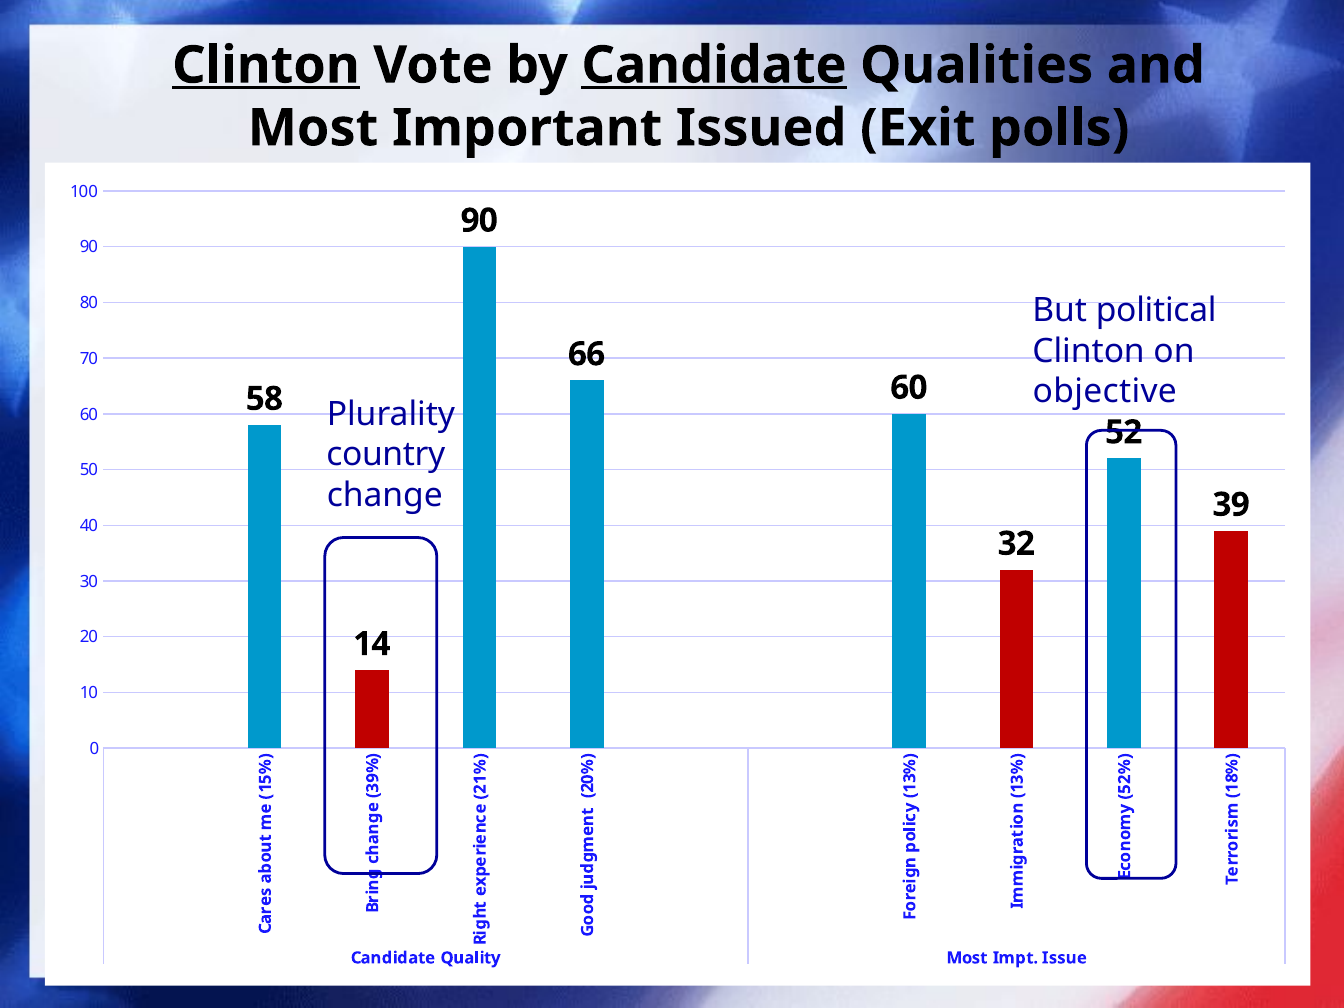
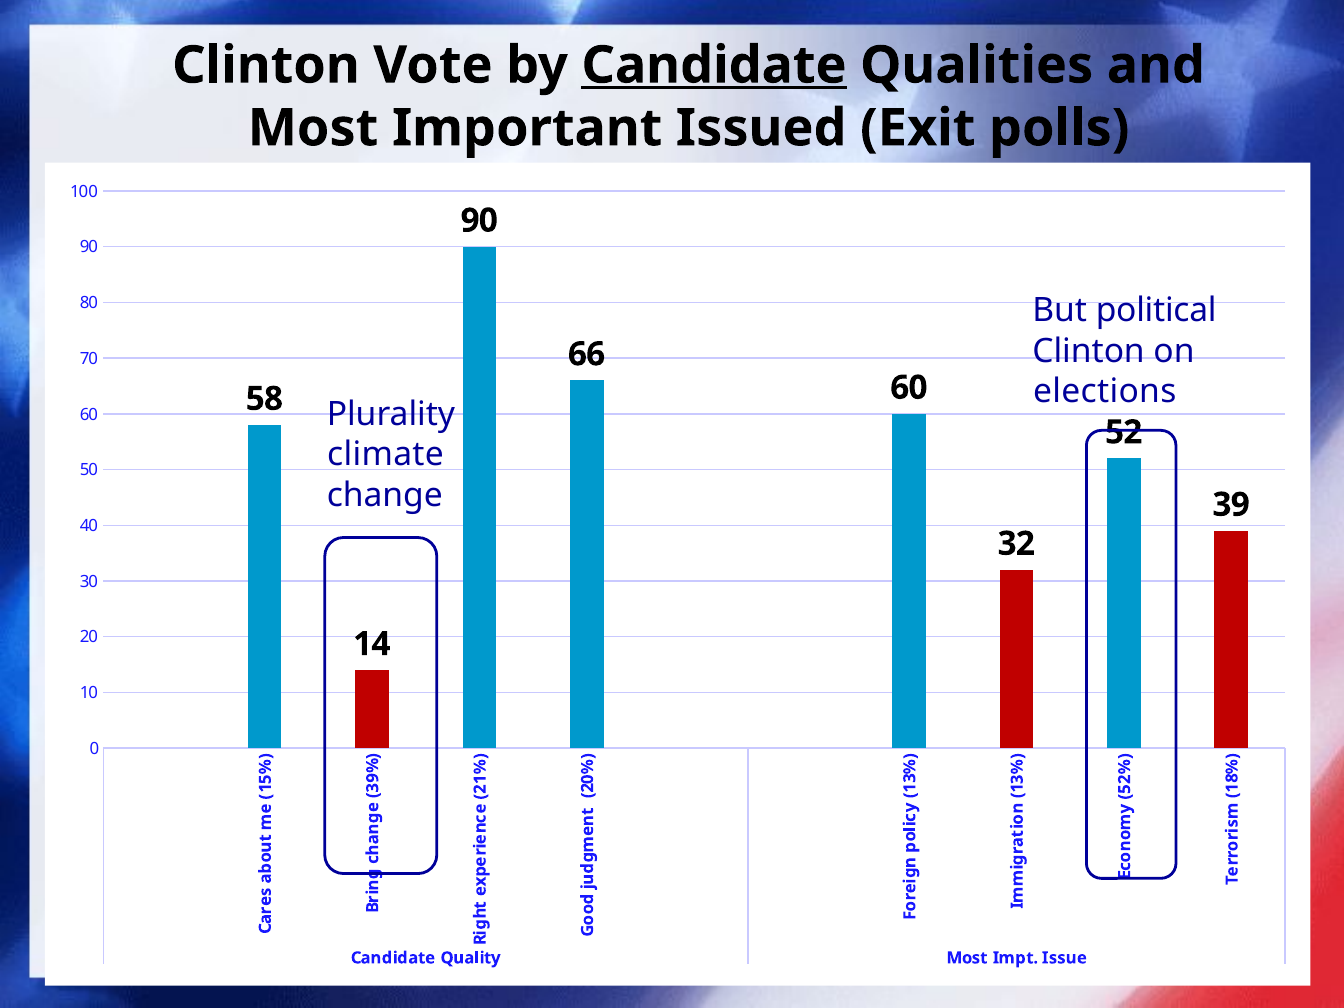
Clinton at (266, 65) underline: present -> none
objective: objective -> elections
country: country -> climate
